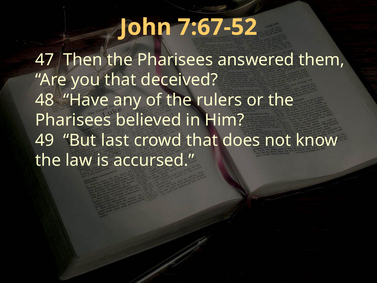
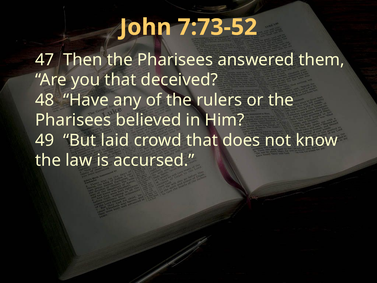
7:67-52: 7:67-52 -> 7:73-52
last: last -> laid
